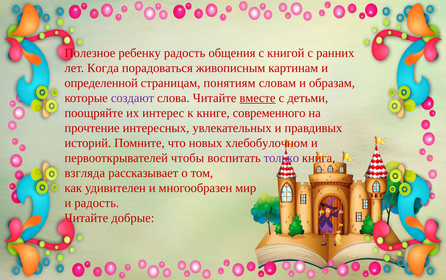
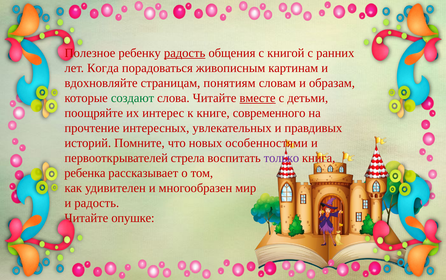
радость at (185, 53) underline: none -> present
определенной: определенной -> вдохновляйте
создают colour: purple -> green
хлебобулочном: хлебобулочном -> особенностями
чтобы: чтобы -> стрела
взгляда: взгляда -> ребенка
добрые: добрые -> опушке
